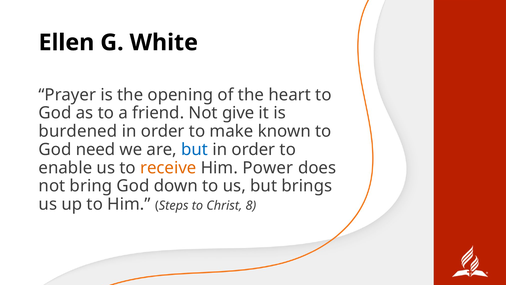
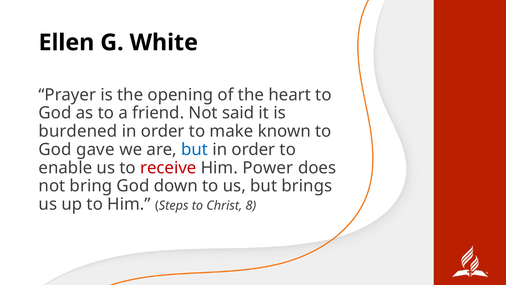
give: give -> said
need: need -> gave
receive colour: orange -> red
